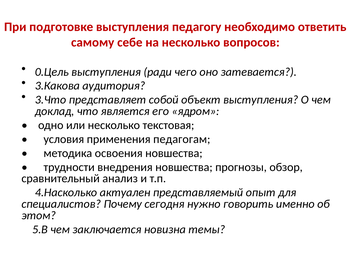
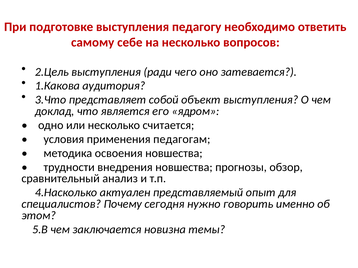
0.Цель: 0.Цель -> 2.Цель
3.Какова: 3.Какова -> 1.Какова
текстовая: текстовая -> считается
